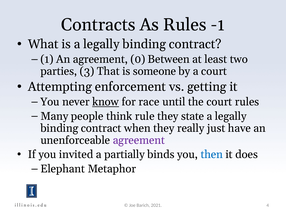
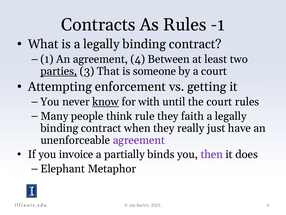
agreement 0: 0 -> 4
parties underline: none -> present
race: race -> with
state: state -> faith
invited: invited -> invoice
then colour: blue -> purple
